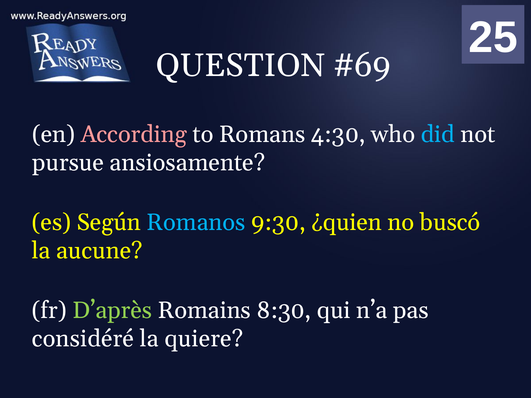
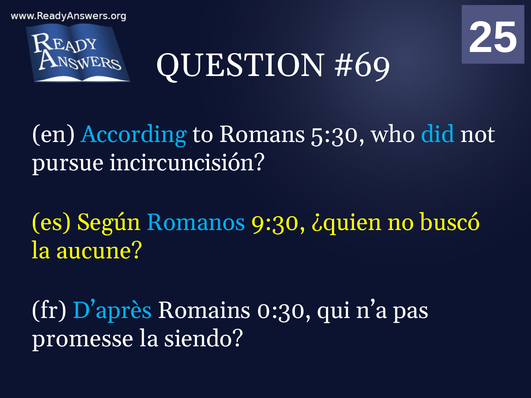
According colour: pink -> light blue
4:30: 4:30 -> 5:30
ansiosamente: ansiosamente -> incircuncisión
D’après colour: light green -> light blue
8:30: 8:30 -> 0:30
considéré: considéré -> promesse
quiere: quiere -> siendo
